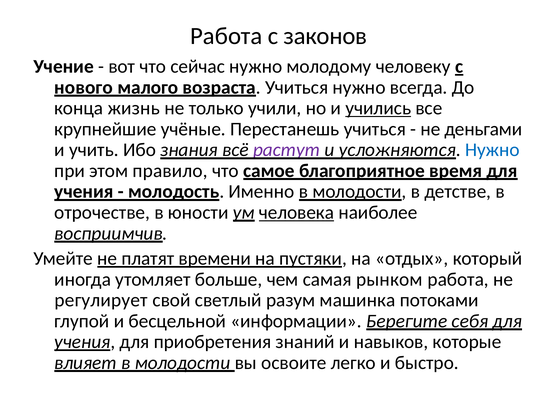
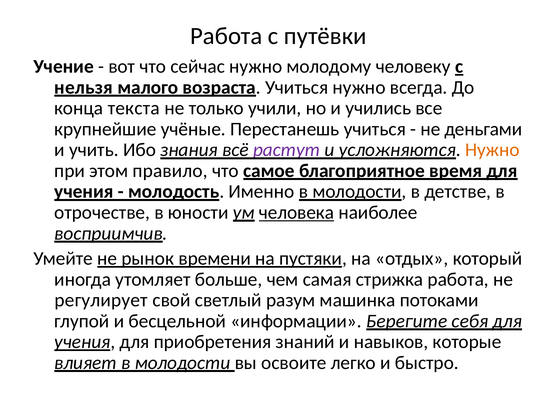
законов: законов -> путёвки
нового: нового -> нельзя
жизнь: жизнь -> текста
учились underline: present -> none
Нужно at (492, 150) colour: blue -> orange
платят: платят -> рынок
рынком: рынком -> стрижка
